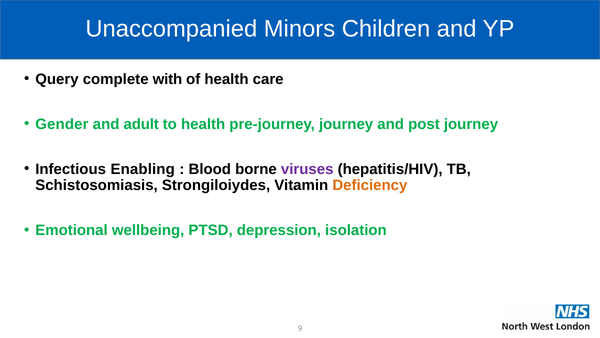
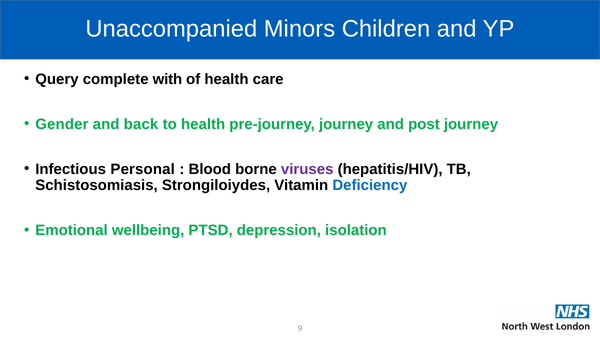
adult: adult -> back
Enabling: Enabling -> Personal
Deficiency colour: orange -> blue
